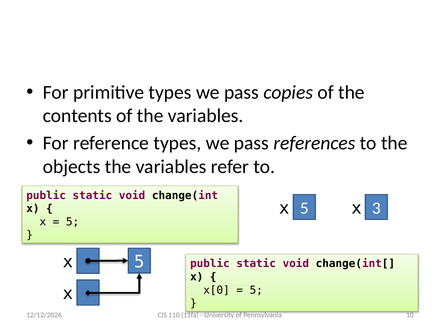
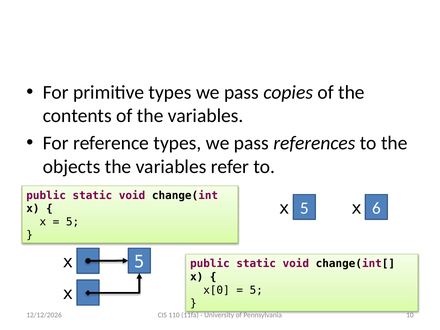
3: 3 -> 6
